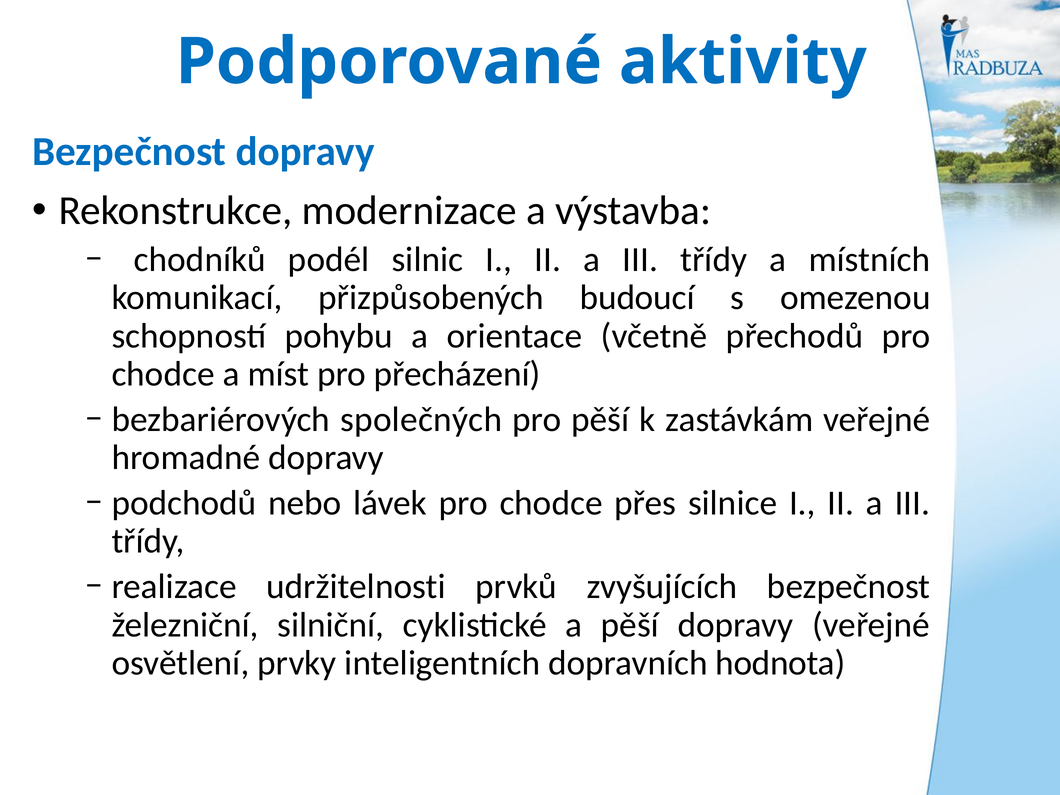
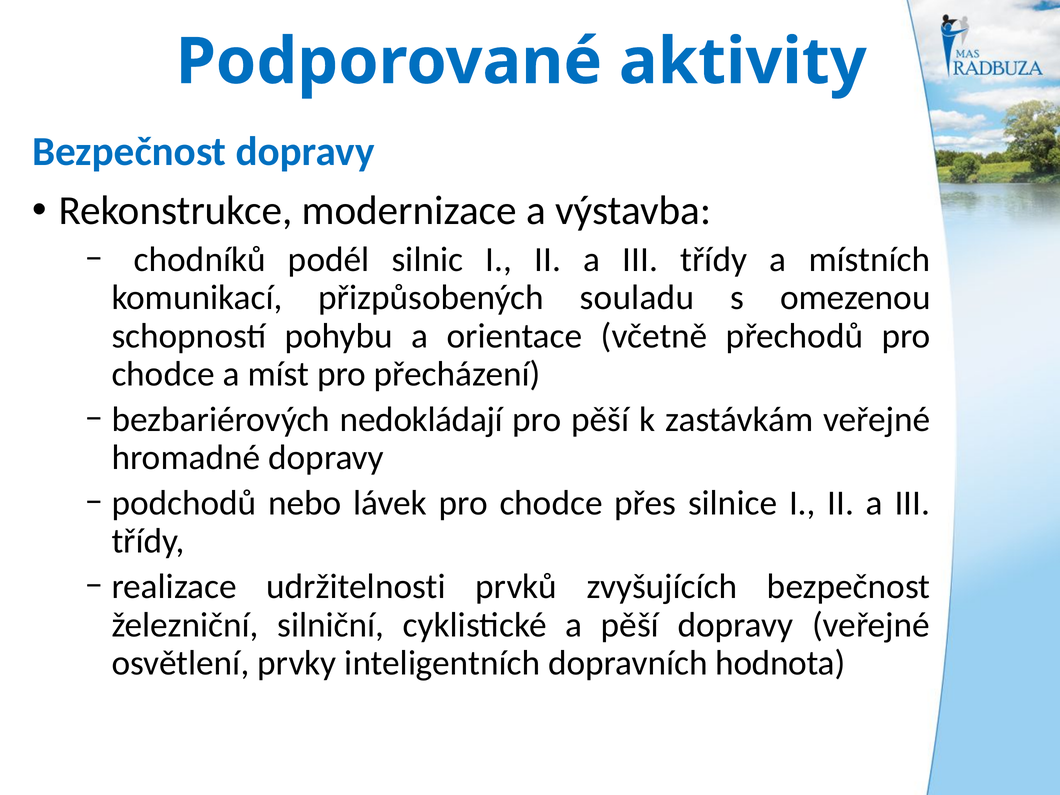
budoucí: budoucí -> souladu
společných: společných -> nedokládají
